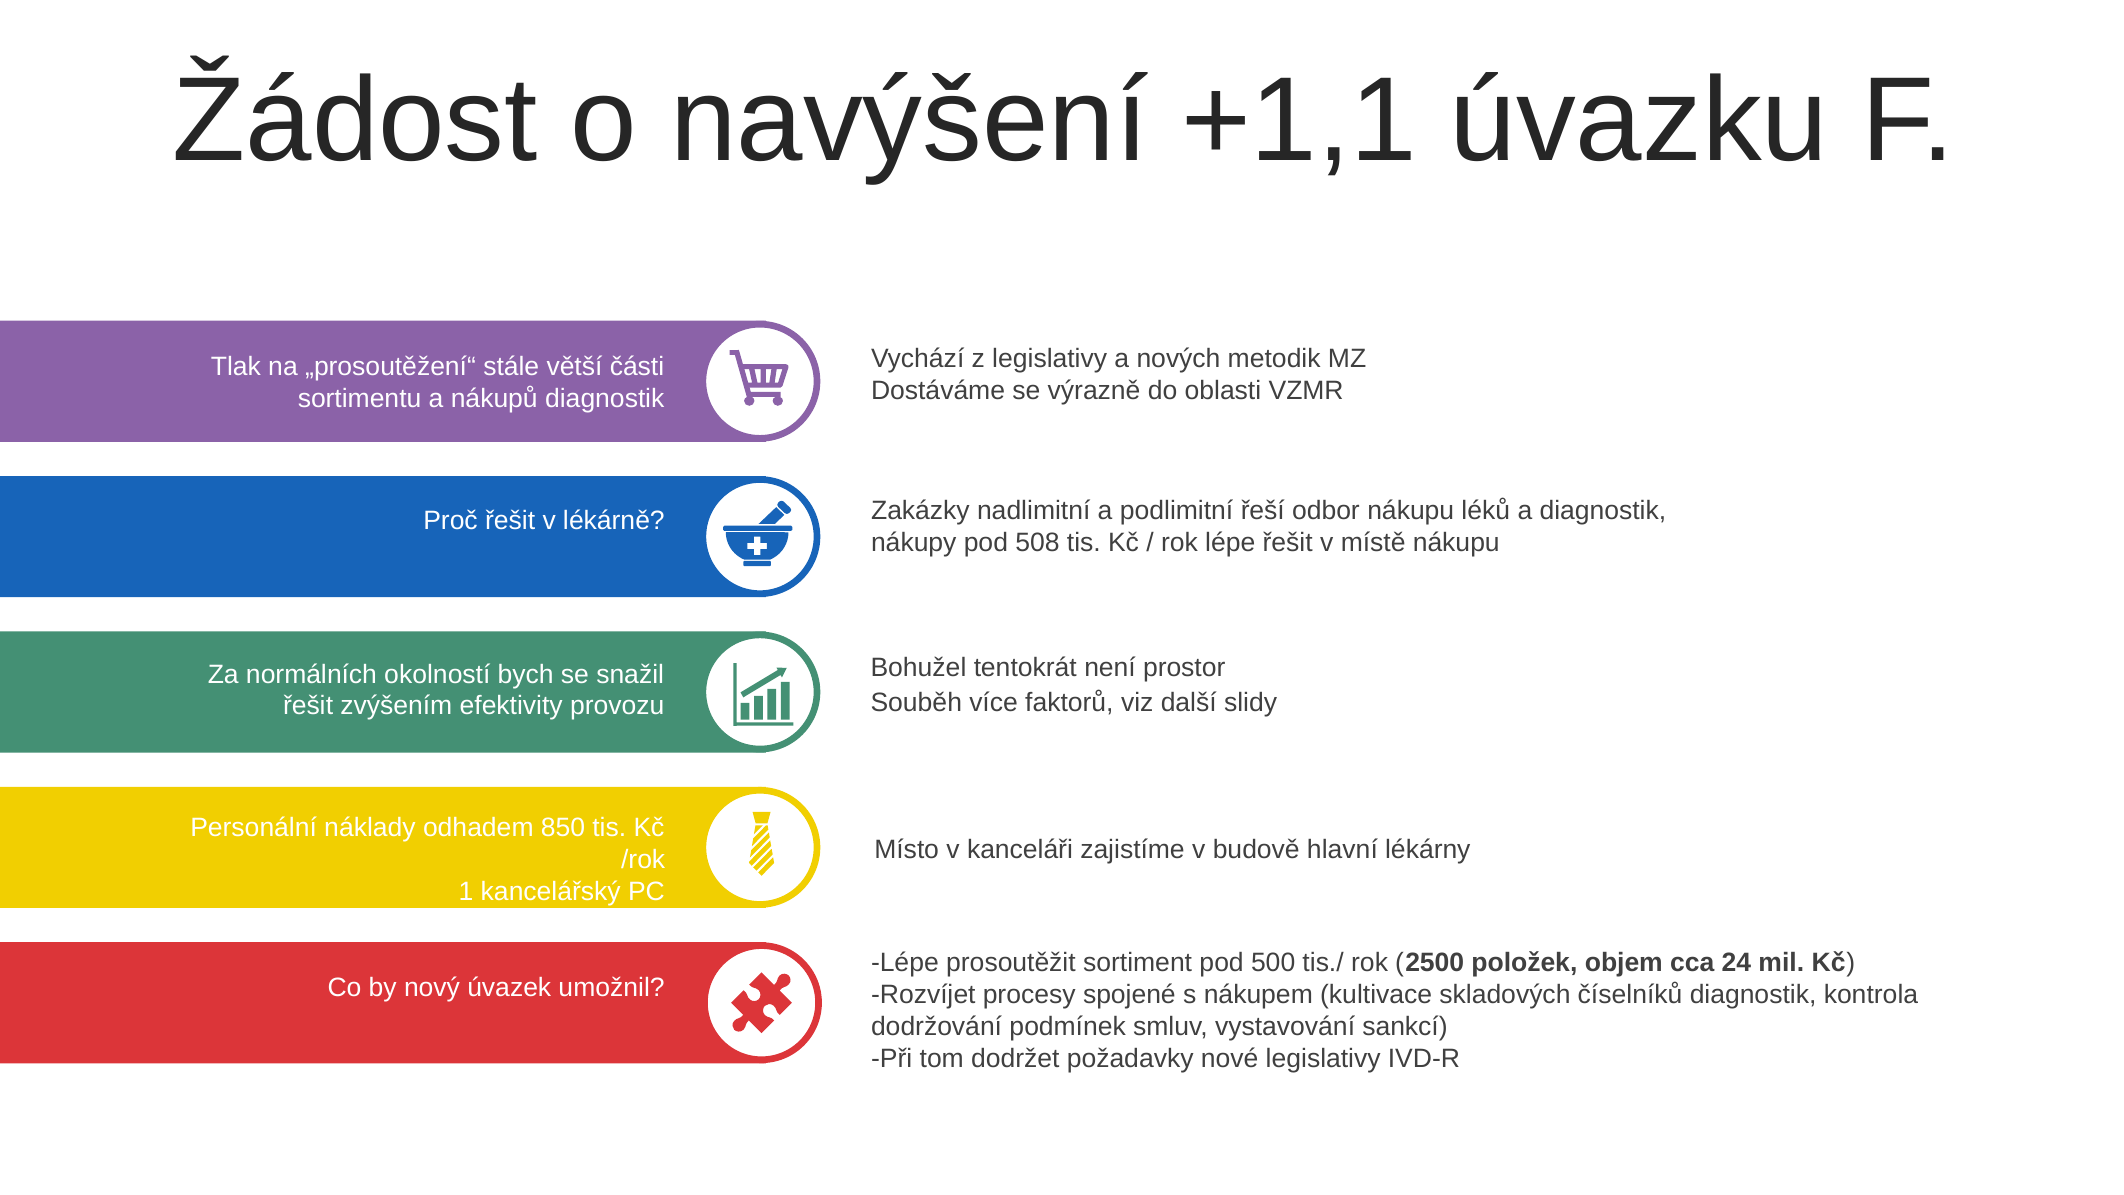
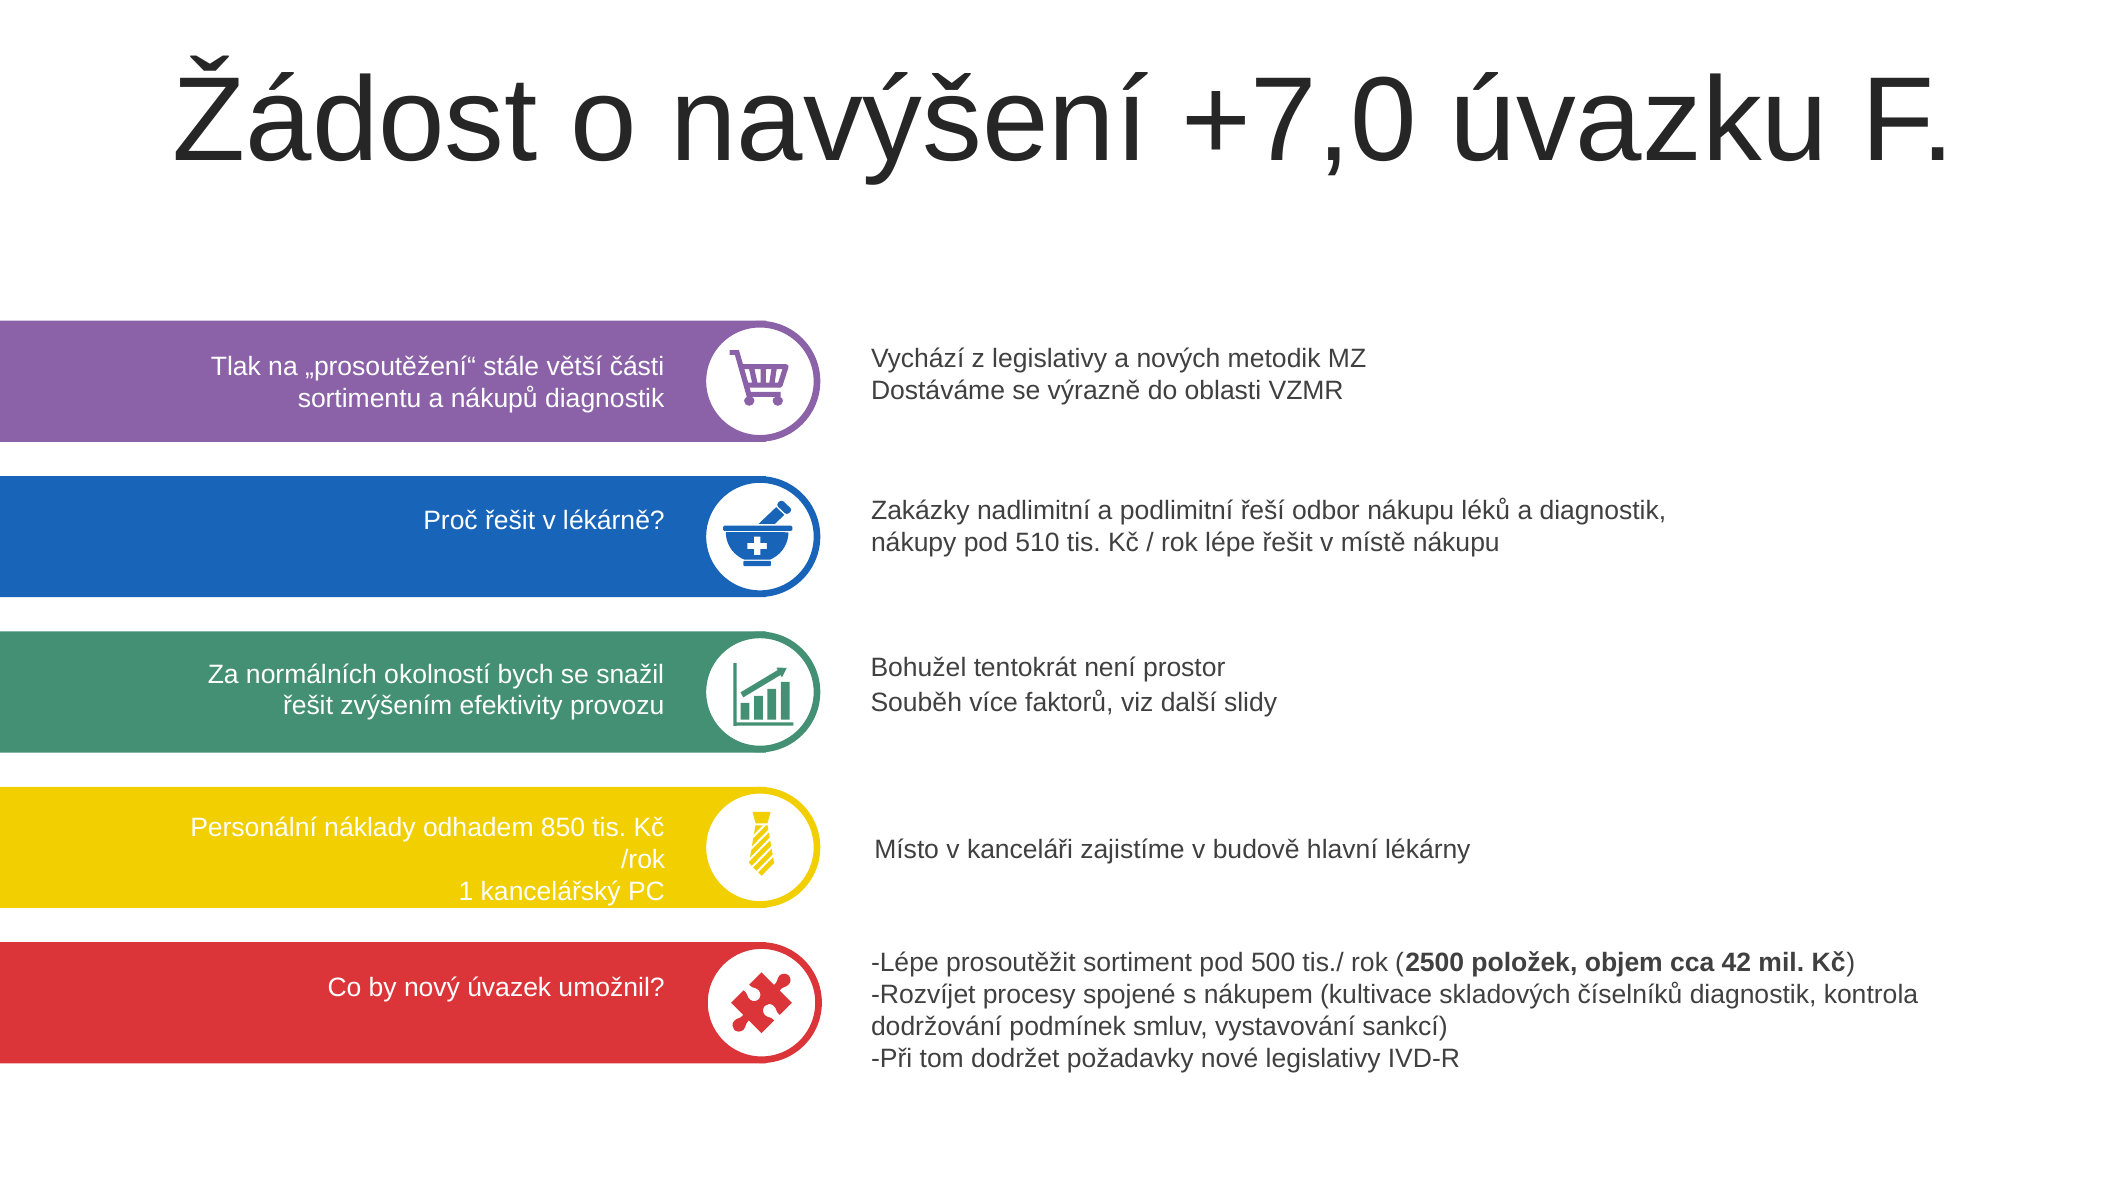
+1,1: +1,1 -> +7,0
508: 508 -> 510
24: 24 -> 42
